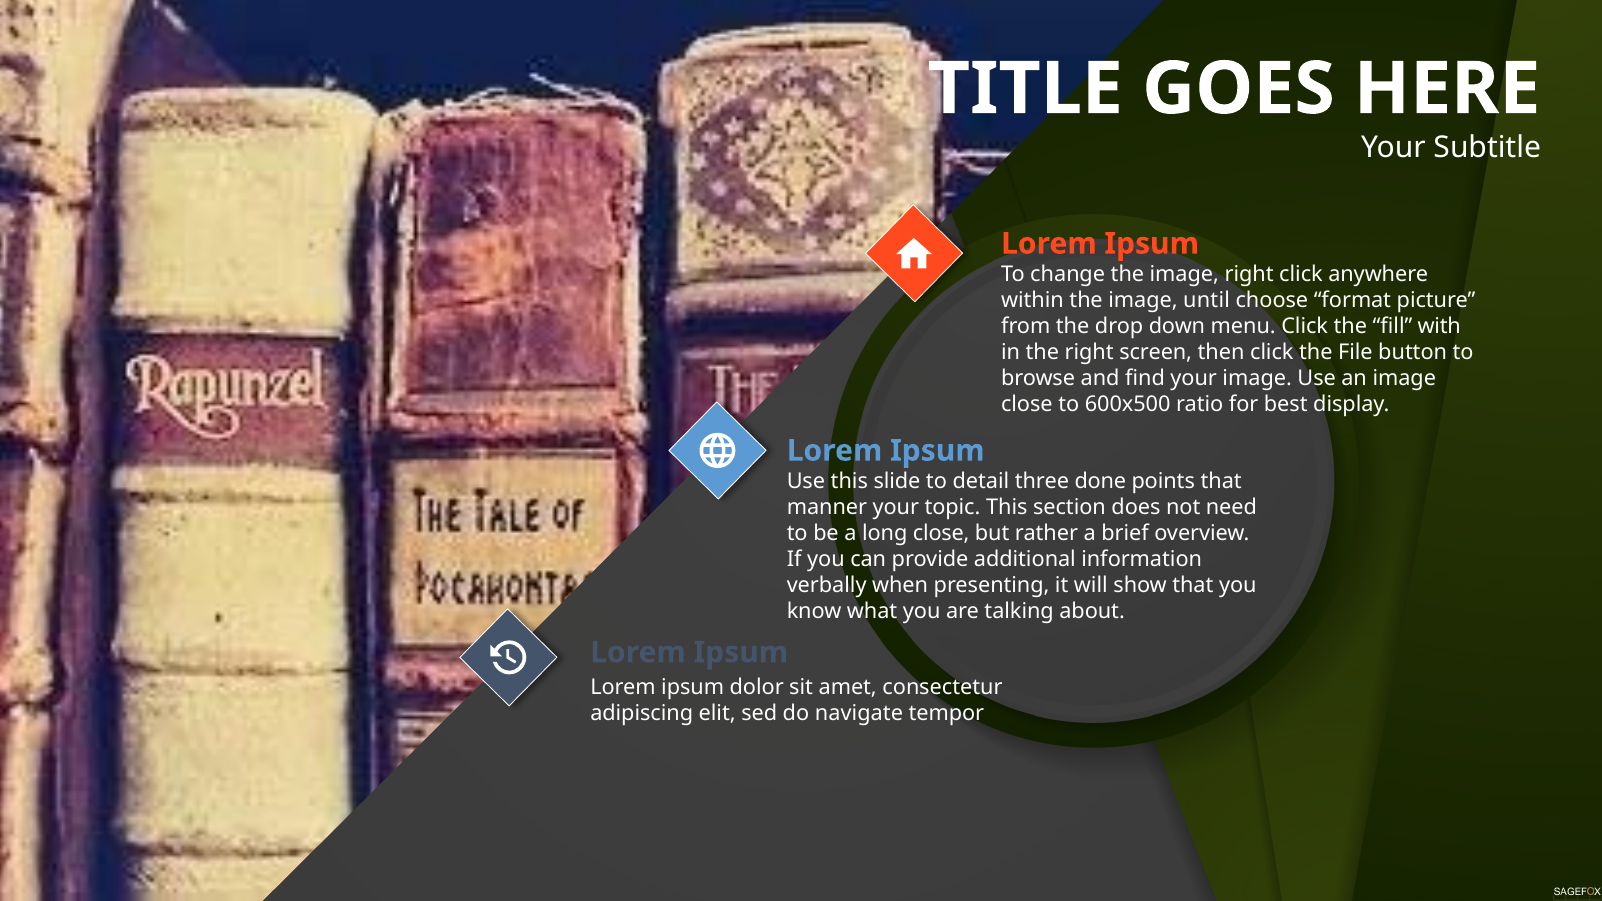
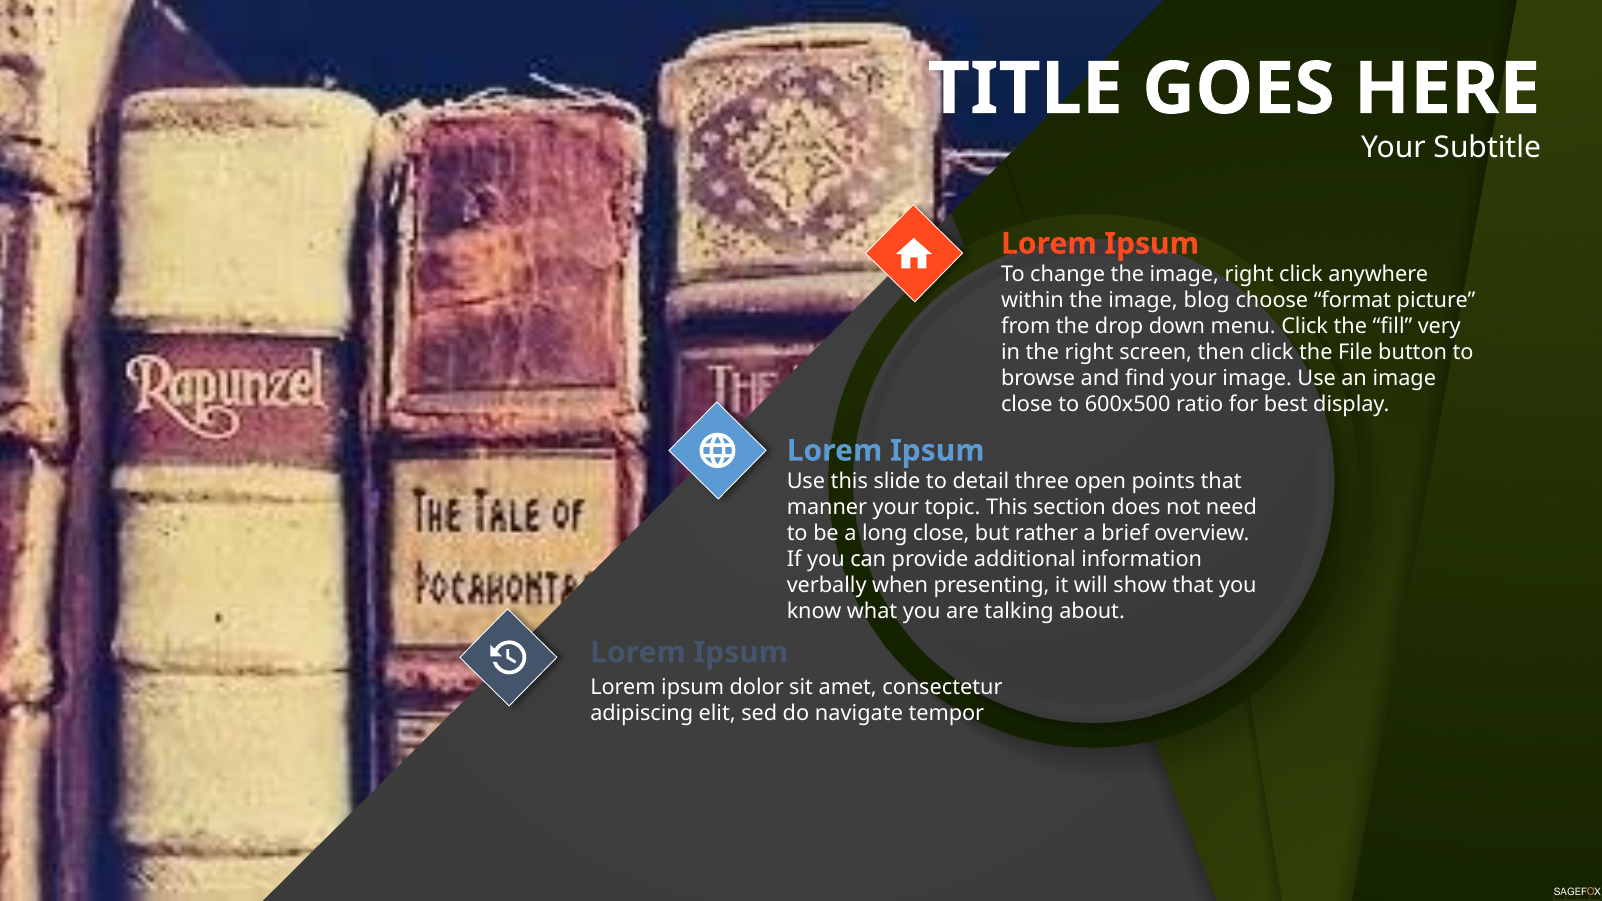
until: until -> blog
with: with -> very
done: done -> open
